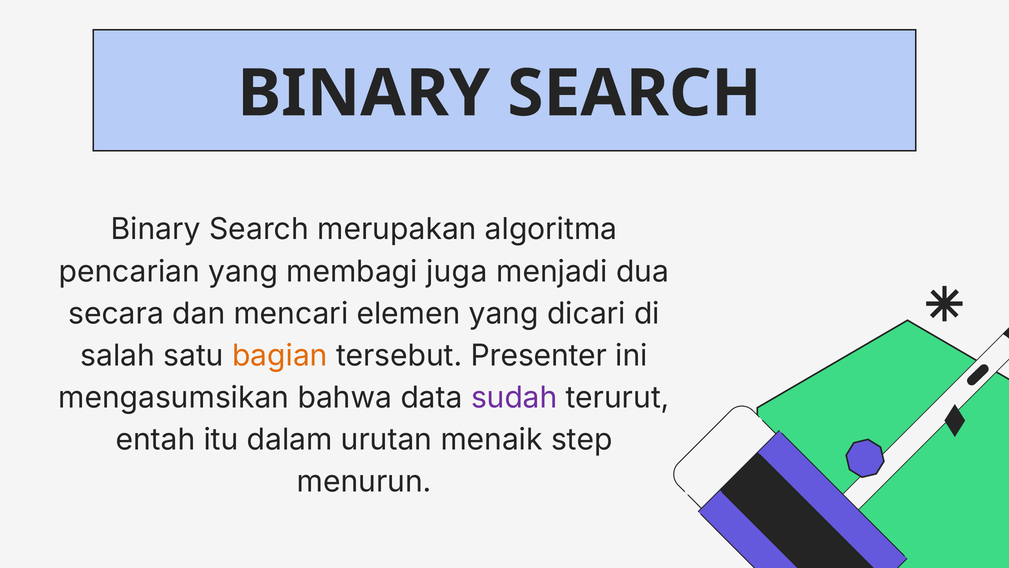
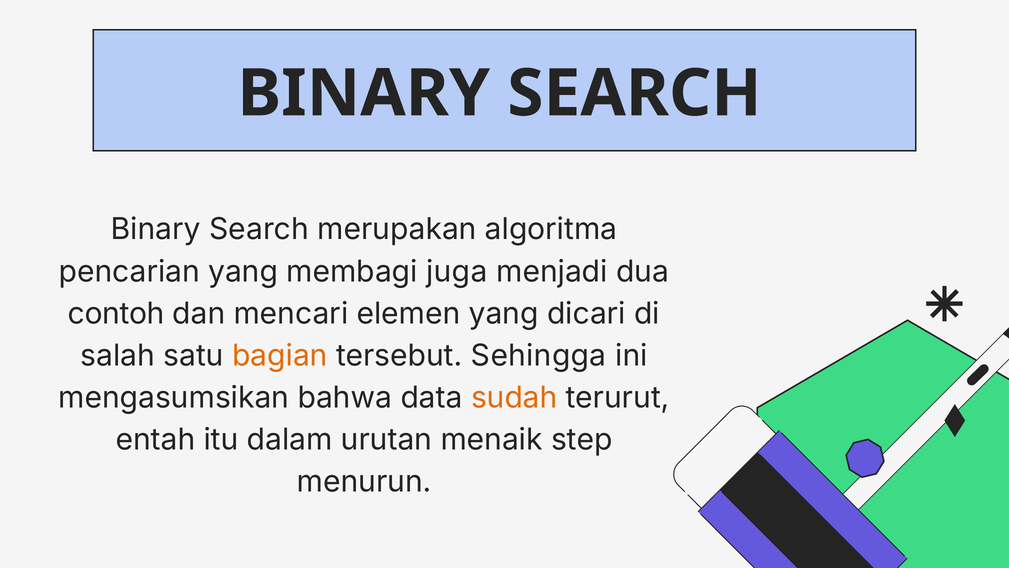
secara: secara -> contoh
Presenter: Presenter -> Sehingga
sudah colour: purple -> orange
